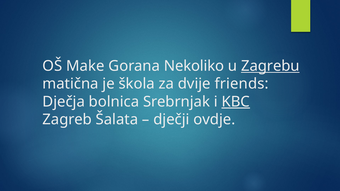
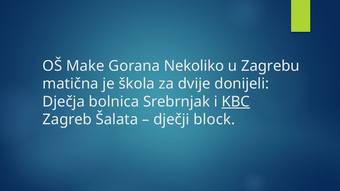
Zagrebu underline: present -> none
friends: friends -> donijeli
ovdje: ovdje -> block
